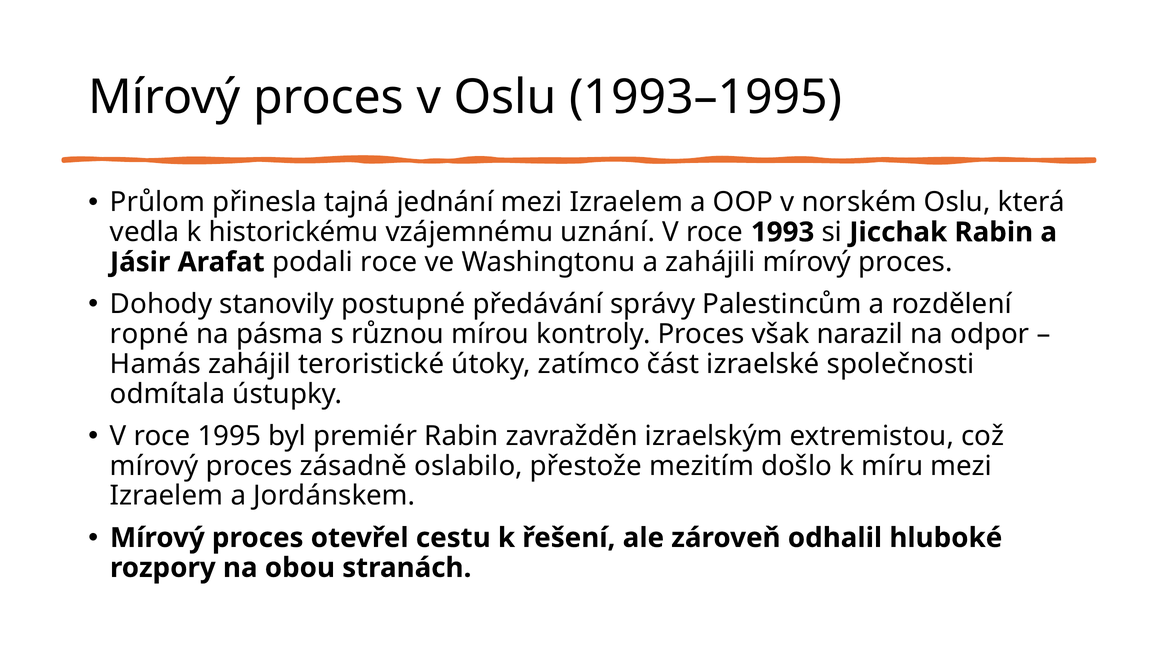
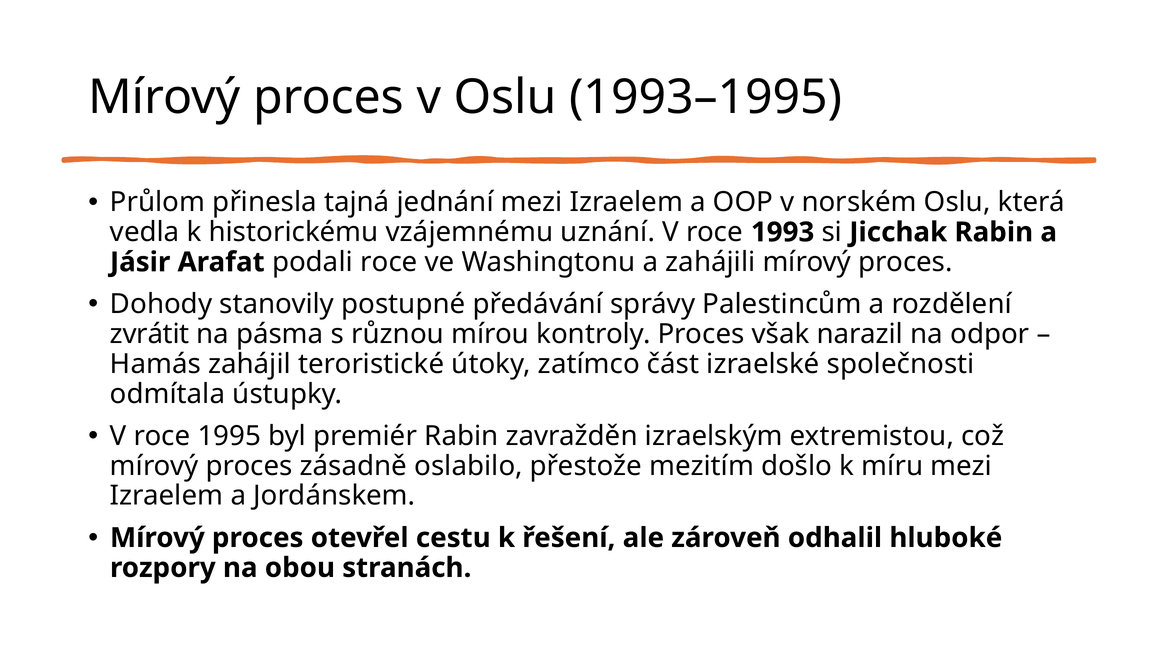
ropné: ropné -> zvrátit
